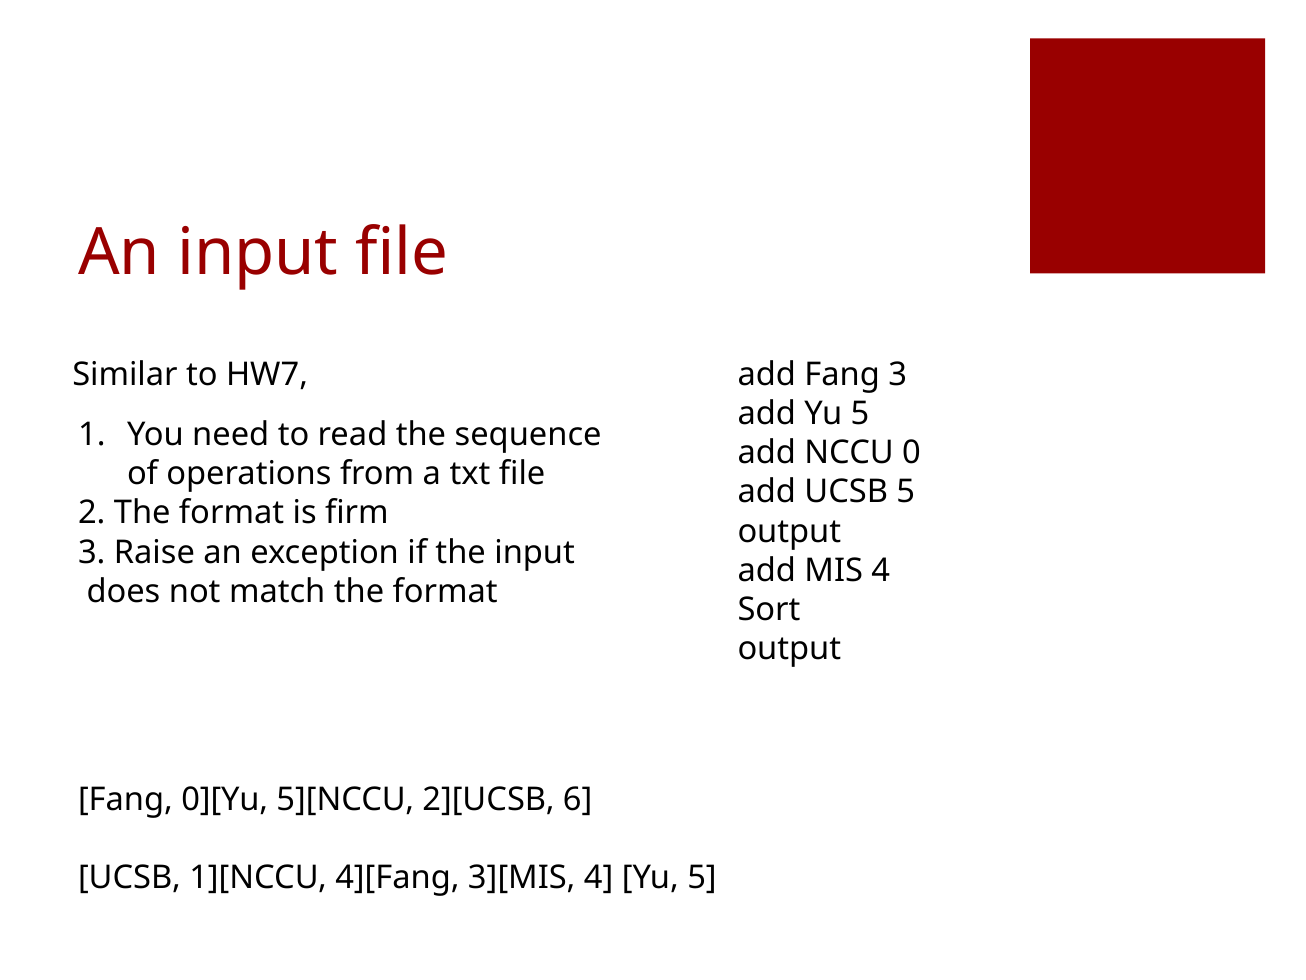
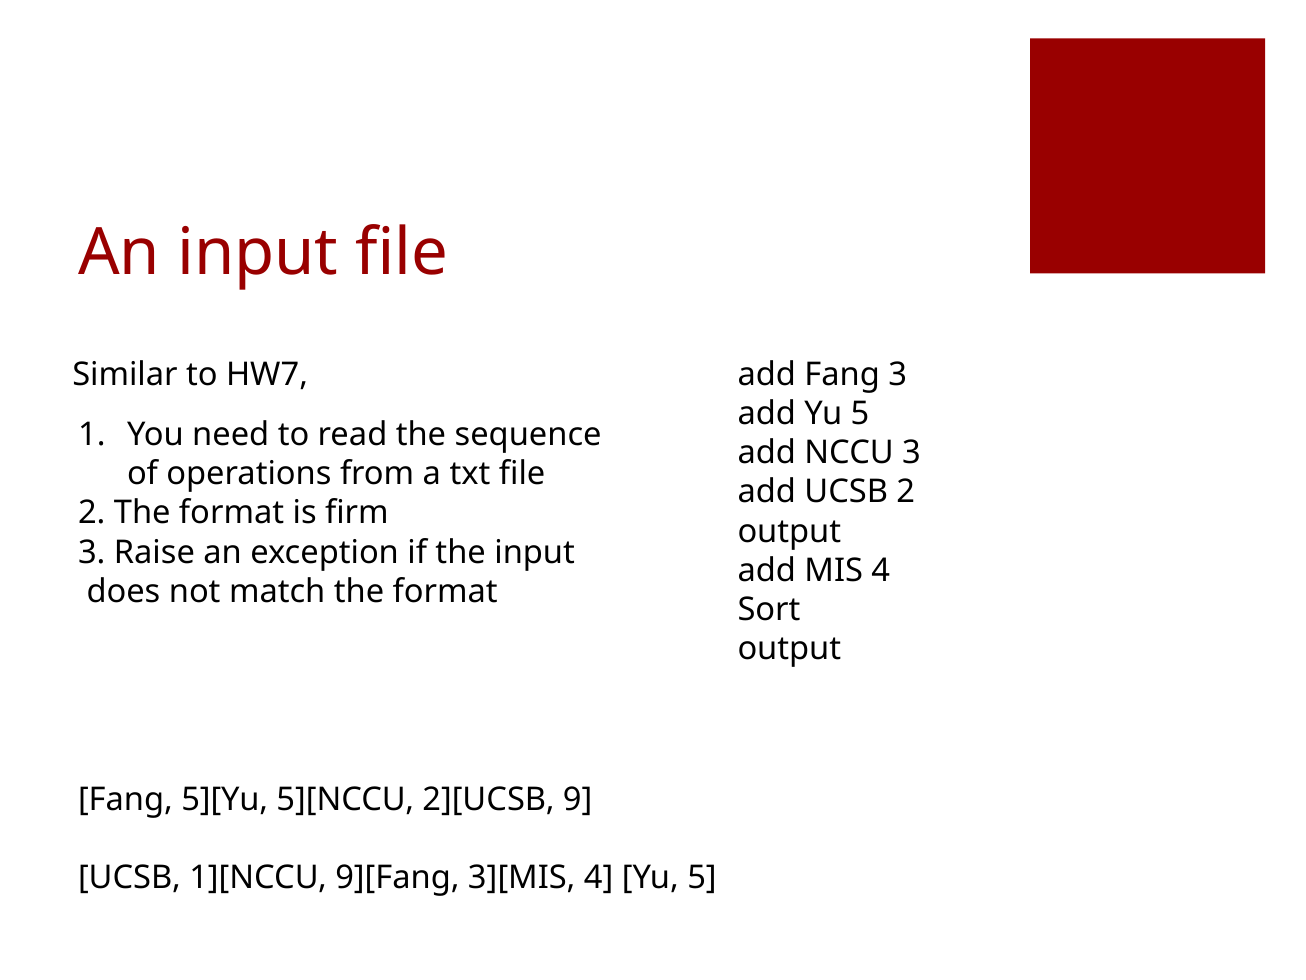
NCCU 0: 0 -> 3
UCSB 5: 5 -> 2
0][Yu: 0][Yu -> 5][Yu
6: 6 -> 9
4][Fang: 4][Fang -> 9][Fang
